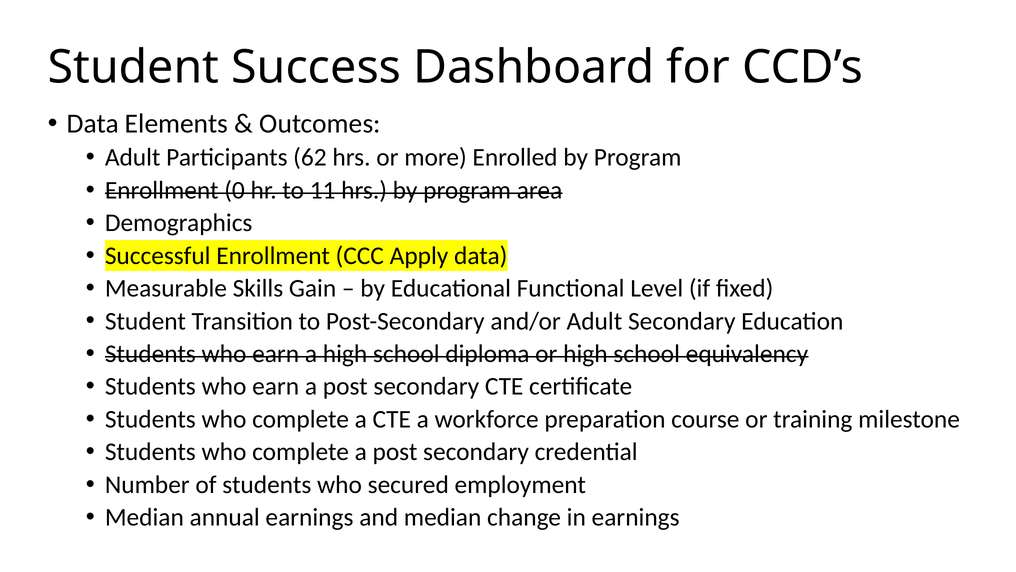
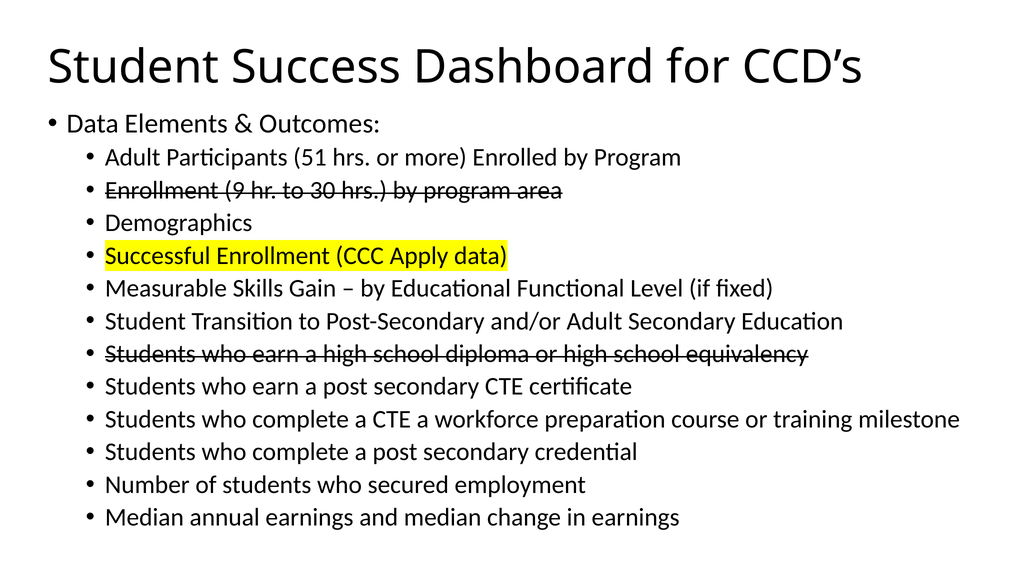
62: 62 -> 51
0: 0 -> 9
11: 11 -> 30
